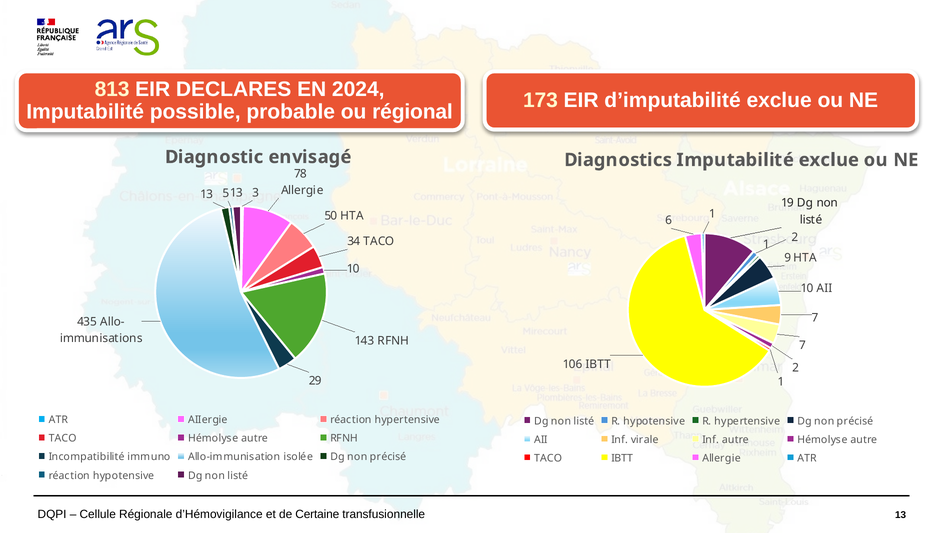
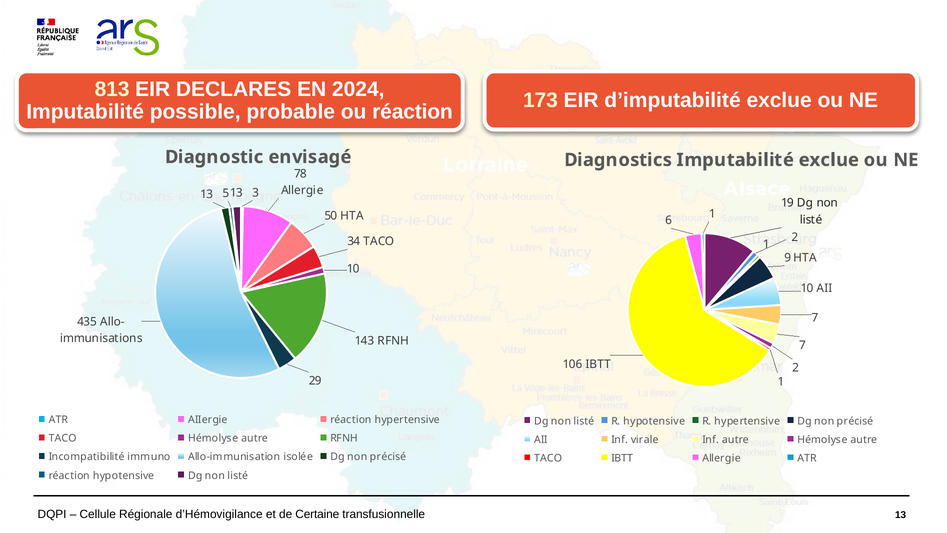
ou régional: régional -> réaction
